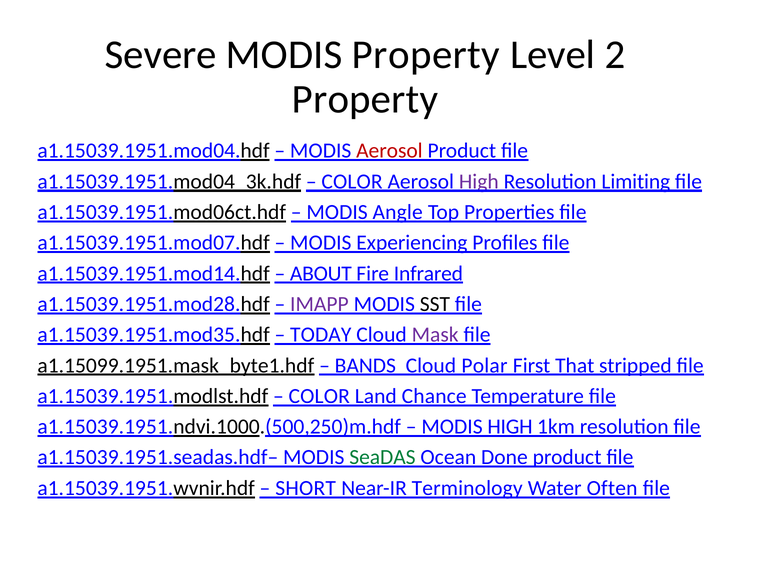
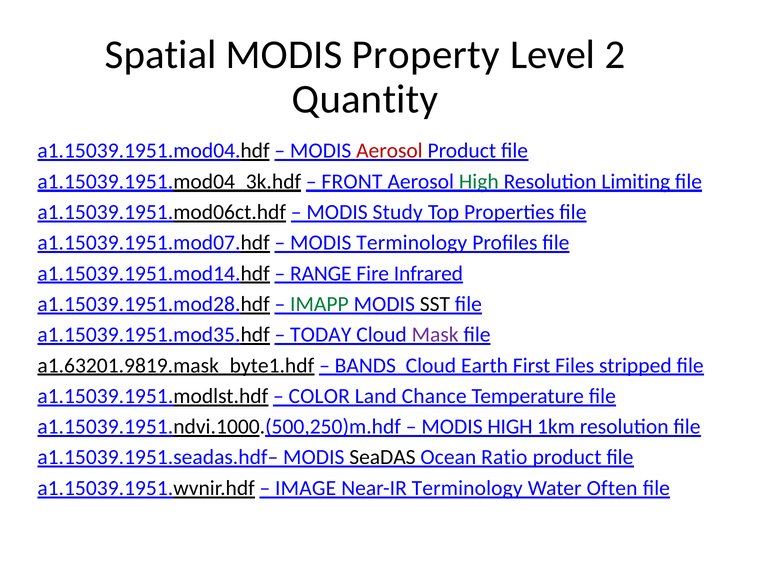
Severe: Severe -> Spatial
Property at (365, 99): Property -> Quantity
COLOR at (352, 182): COLOR -> FRONT
High at (479, 182) colour: purple -> green
Angle: Angle -> Study
MODIS Experiencing: Experiencing -> Terminology
ABOUT: ABOUT -> RANGE
IMAPP colour: purple -> green
a1.15099.1951.mask_byte1.hdf: a1.15099.1951.mask_byte1.hdf -> a1.63201.9819.mask_byte1.hdf
Polar: Polar -> Earth
That: That -> Files
SeaDAS colour: green -> black
Done: Done -> Ratio
SHORT: SHORT -> IMAGE
